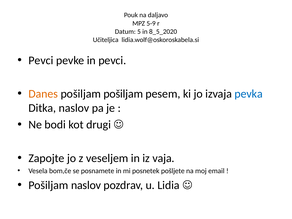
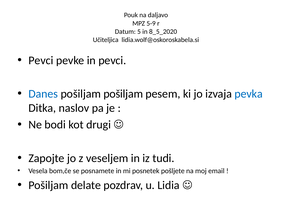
Danes colour: orange -> blue
vaja: vaja -> tudi
Pošiljam naslov: naslov -> delate
